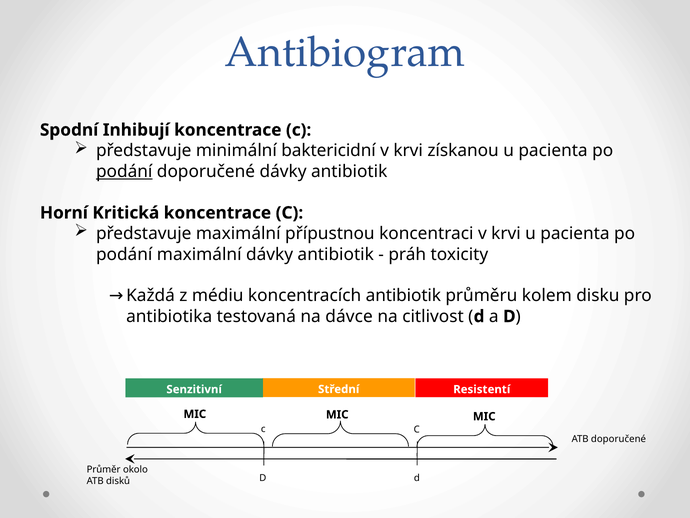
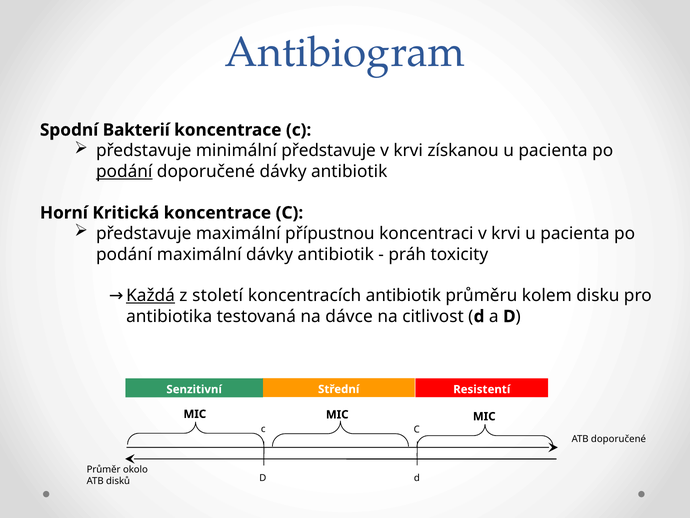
Inhibují: Inhibují -> Bakterií
minimální baktericidní: baktericidní -> představuje
Každá underline: none -> present
médiu: médiu -> století
